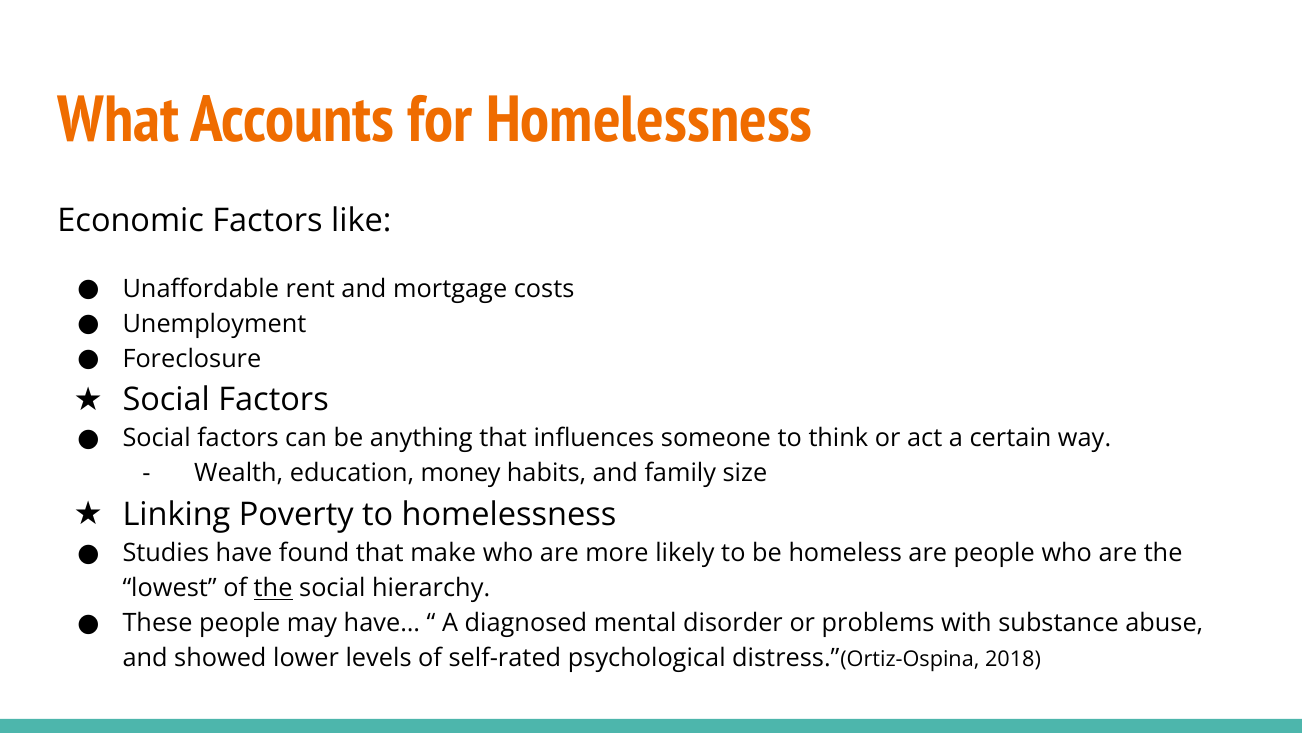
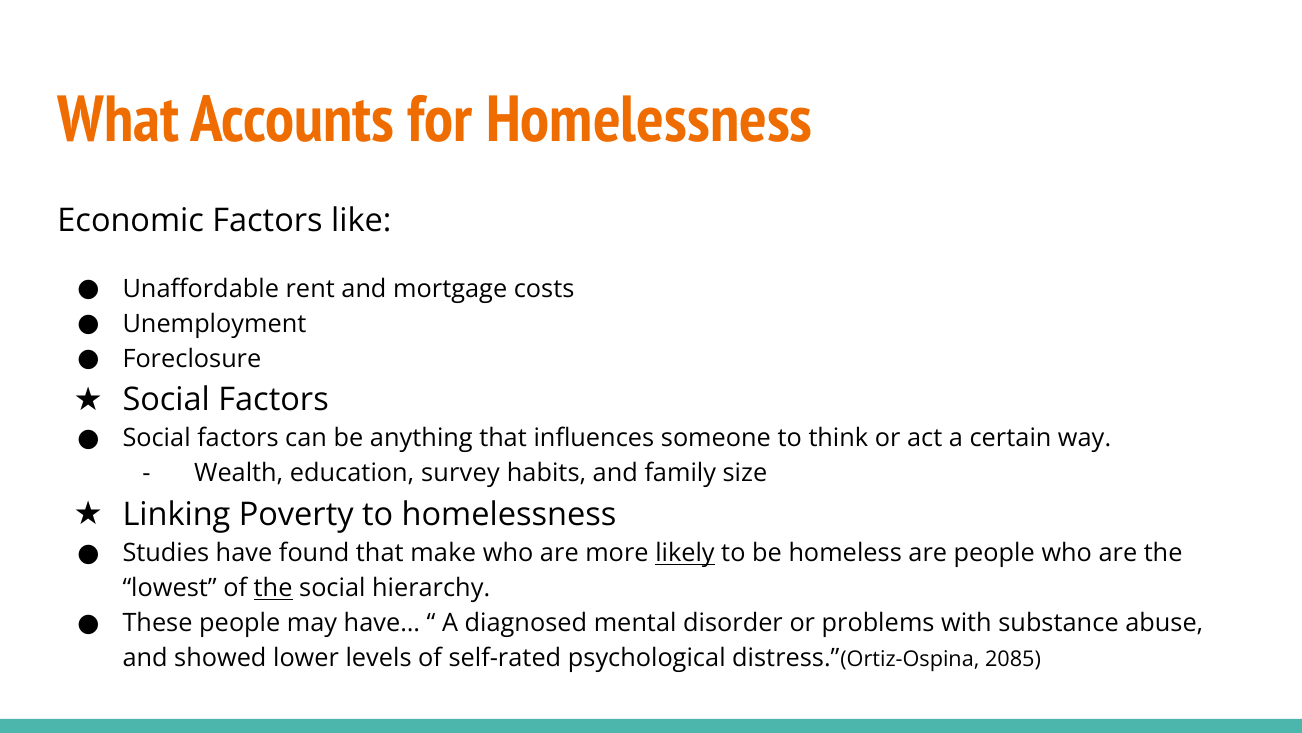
money: money -> survey
likely underline: none -> present
2018: 2018 -> 2085
